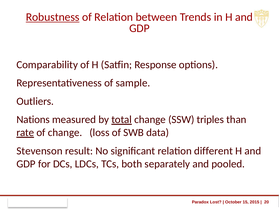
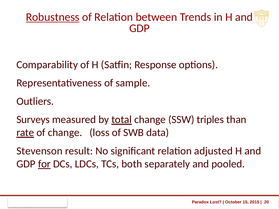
Nations: Nations -> Surveys
different: different -> adjusted
for underline: none -> present
